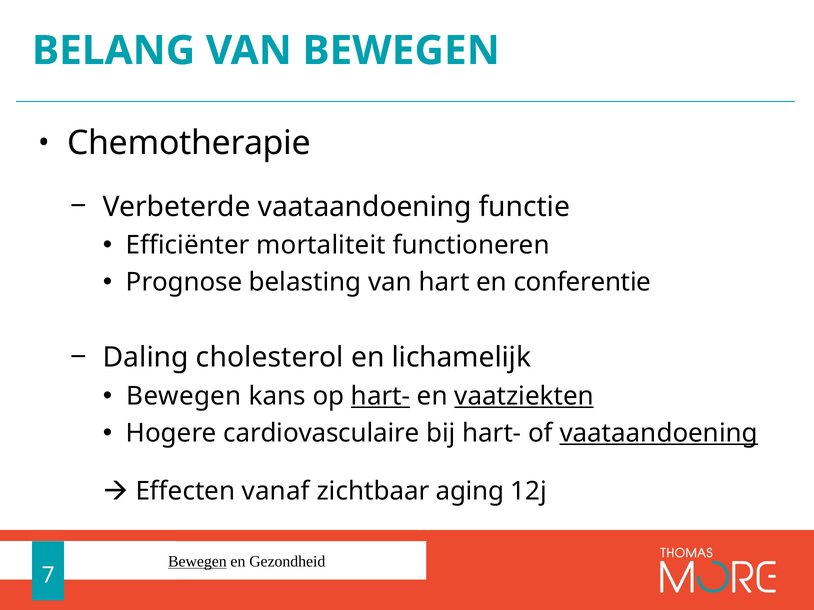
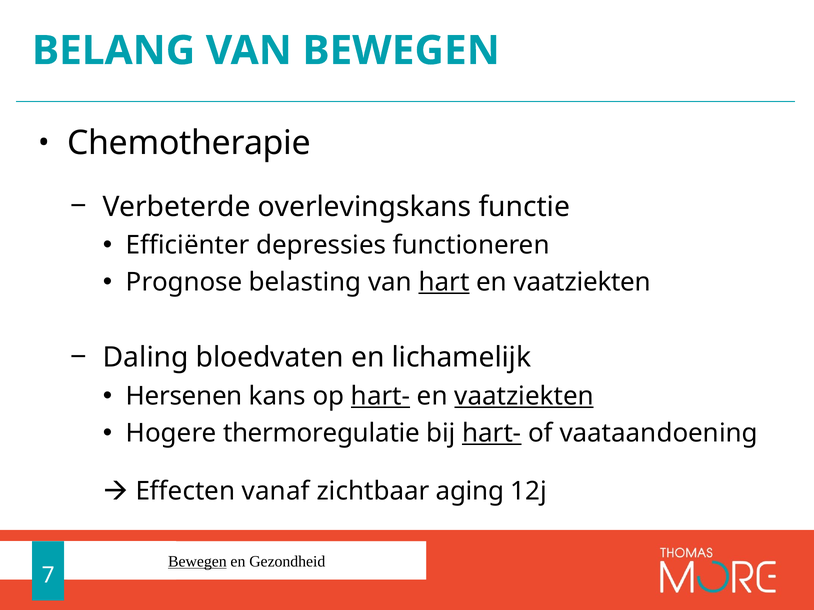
Verbeterde vaataandoening: vaataandoening -> overlevingskans
mortaliteit: mortaliteit -> depressies
hart underline: none -> present
conferentie at (582, 282): conferentie -> vaatziekten
cholesterol: cholesterol -> bloedvaten
Bewegen at (184, 396): Bewegen -> Hersenen
cardiovasculaire: cardiovasculaire -> thermoregulatie
hart- at (492, 433) underline: none -> present
vaataandoening at (659, 433) underline: present -> none
